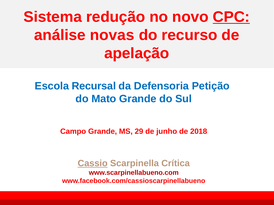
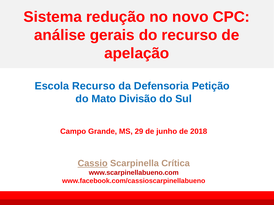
CPC underline: present -> none
novas: novas -> gerais
Escola Recursal: Recursal -> Recurso
Mato Grande: Grande -> Divisão
